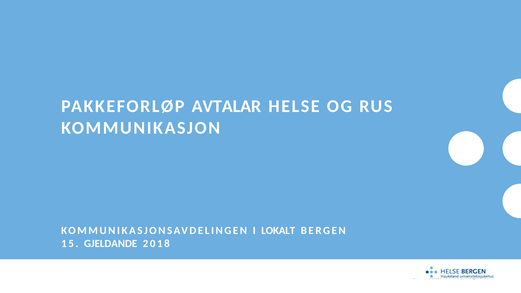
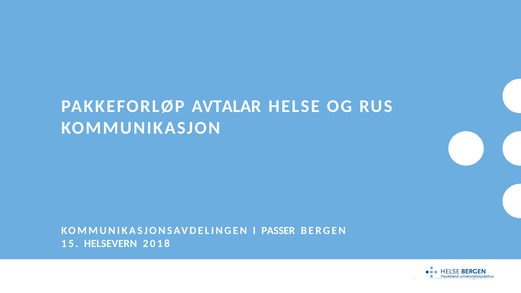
LOKALT: LOKALT -> PASSER
GJELDANDE: GJELDANDE -> HELSEVERN
